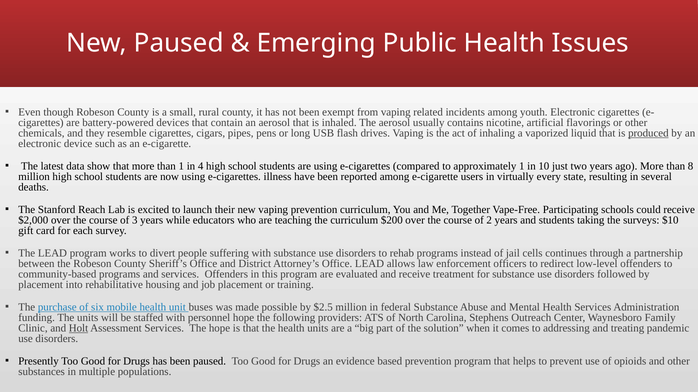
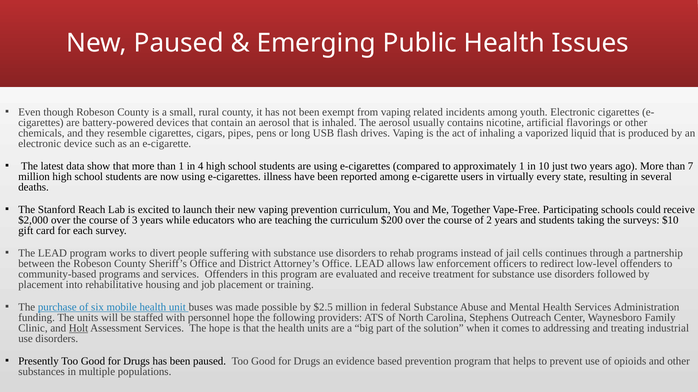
produced underline: present -> none
8: 8 -> 7
pandemic: pandemic -> industrial
